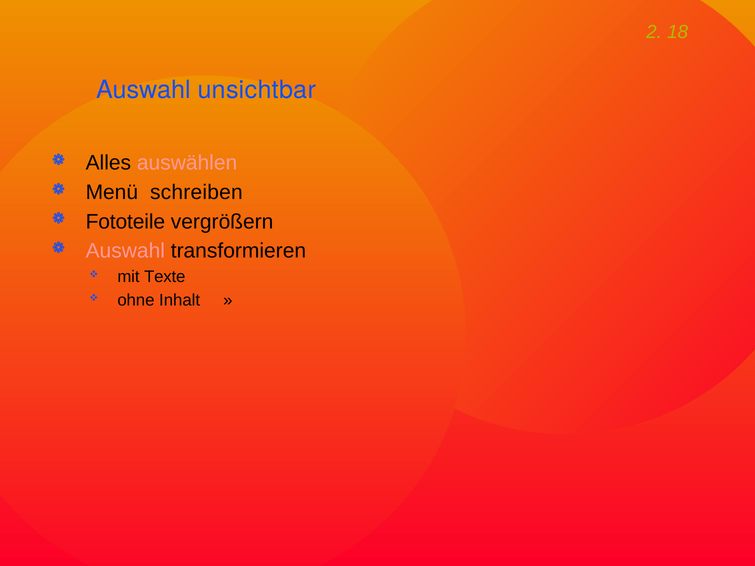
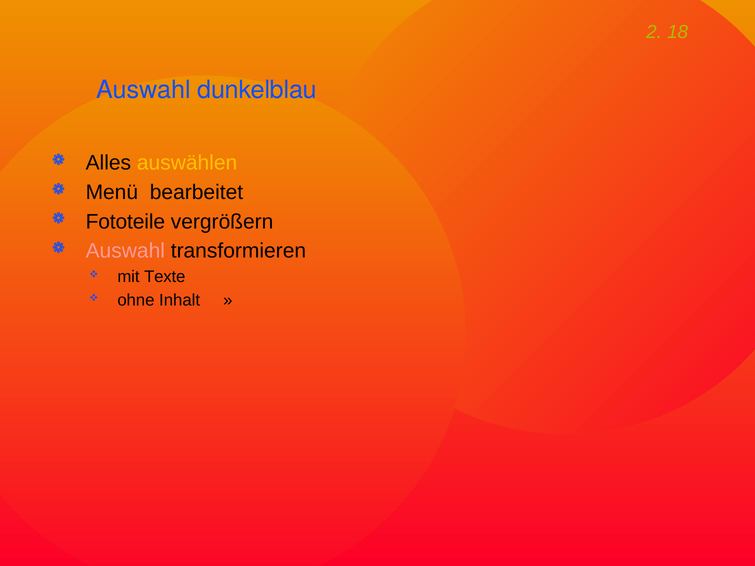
unsichtbar: unsichtbar -> dunkelblau
auswählen colour: pink -> yellow
schreiben: schreiben -> bearbeitet
